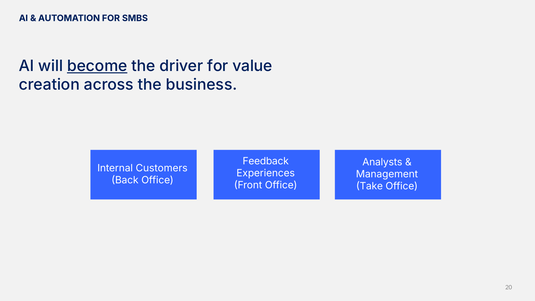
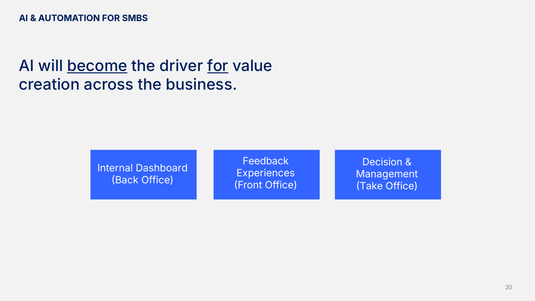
for at (218, 66) underline: none -> present
Analysts: Analysts -> Decision
Customers: Customers -> Dashboard
